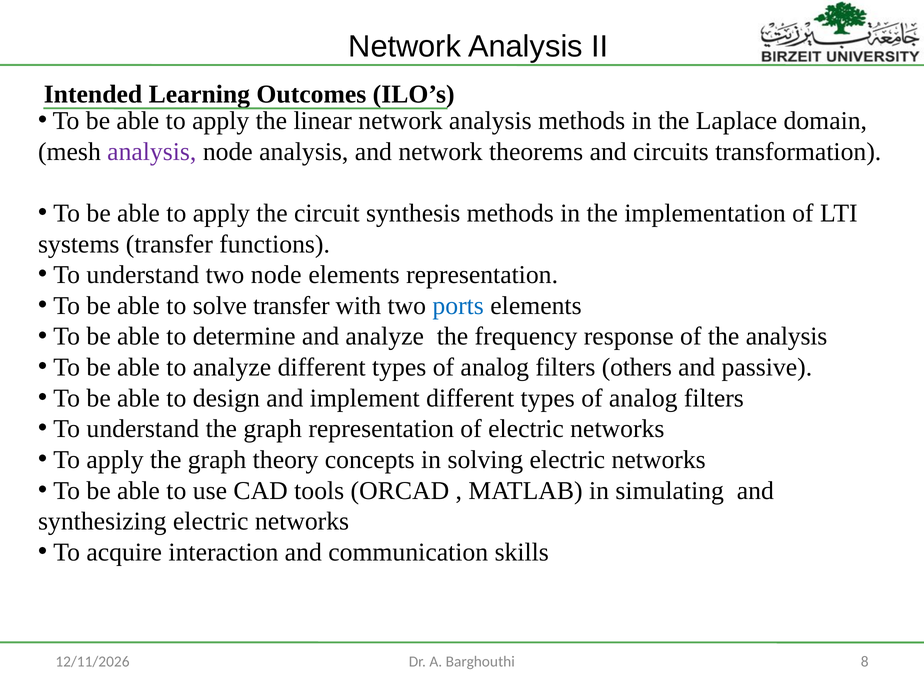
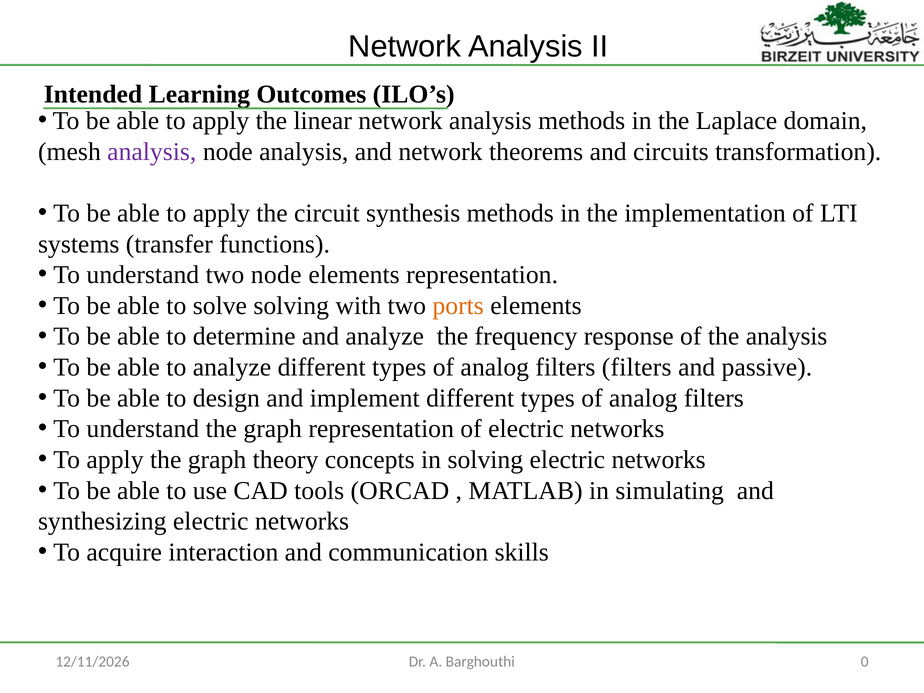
solve transfer: transfer -> solving
ports colour: blue -> orange
filters others: others -> filters
8: 8 -> 0
